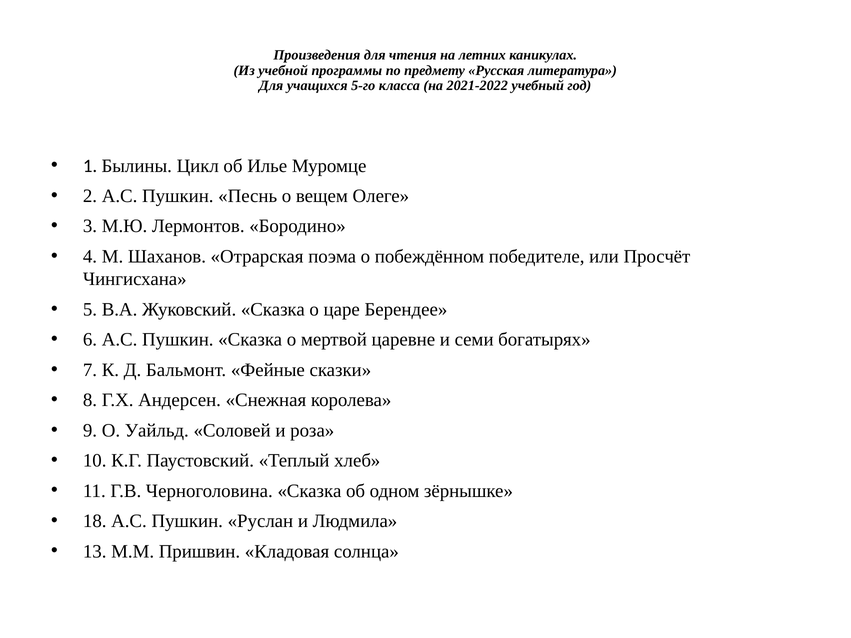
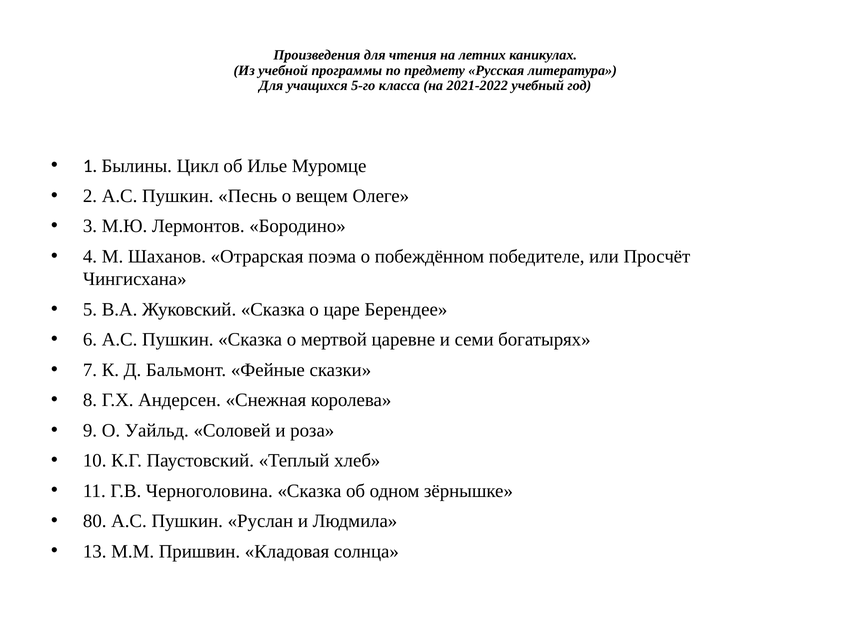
18: 18 -> 80
